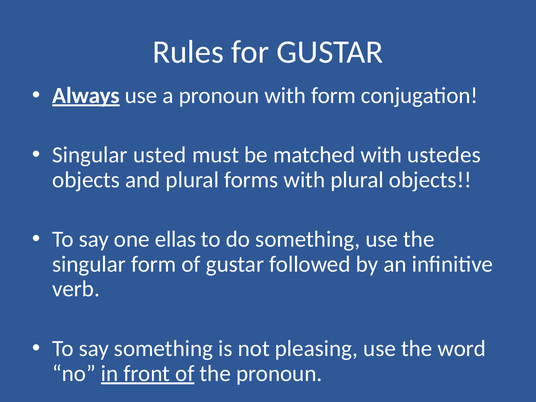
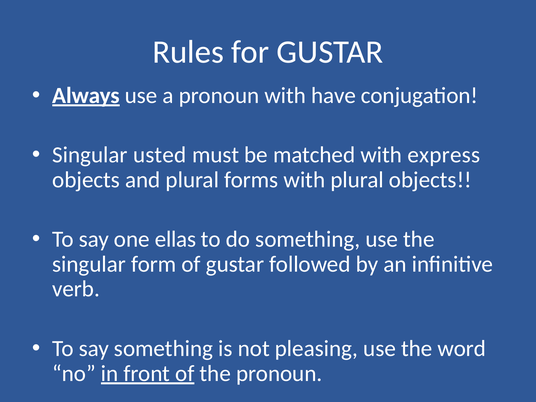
with form: form -> have
ustedes: ustedes -> express
